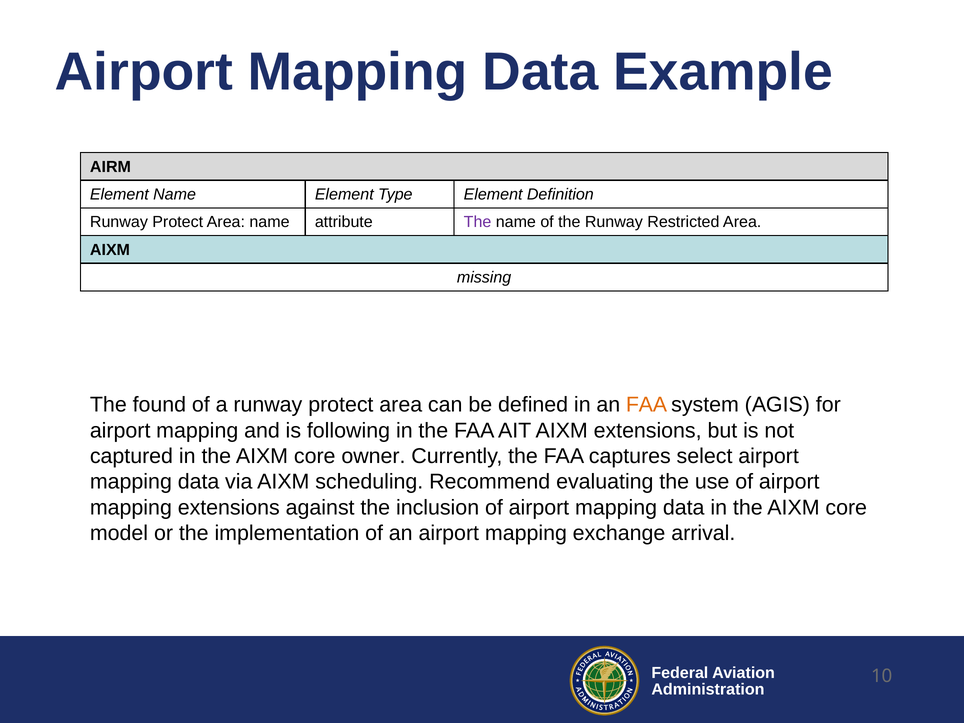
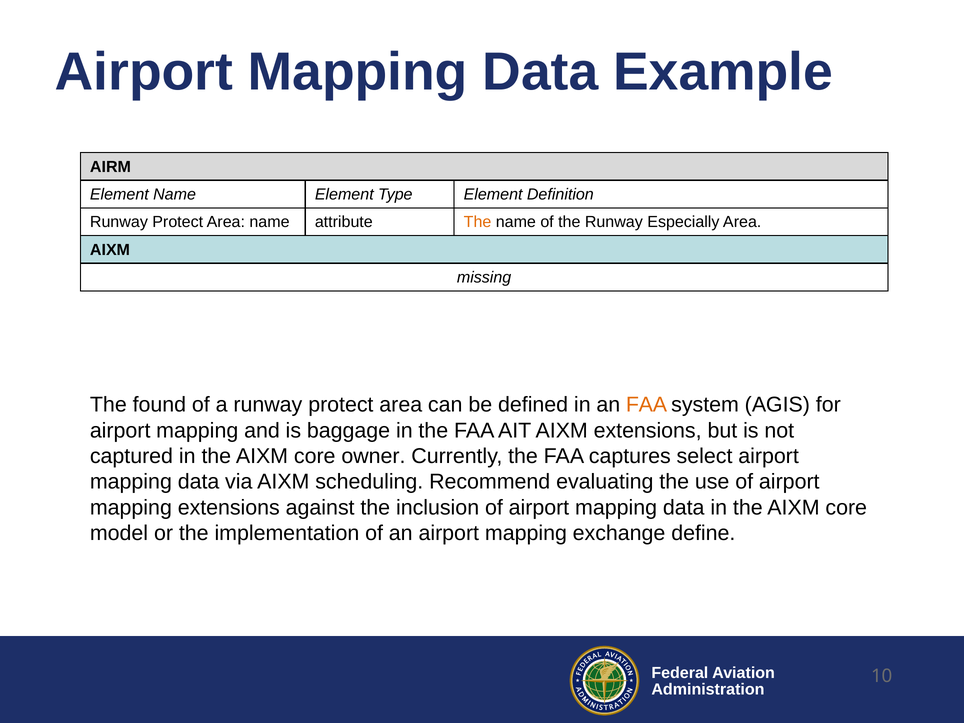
The at (478, 222) colour: purple -> orange
Restricted: Restricted -> Especially
following: following -> baggage
arrival: arrival -> define
